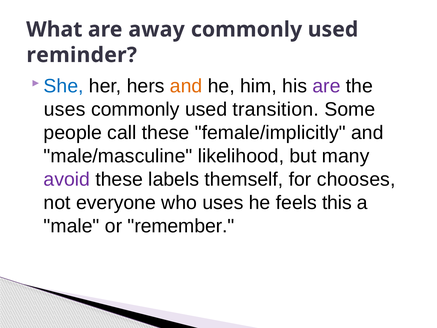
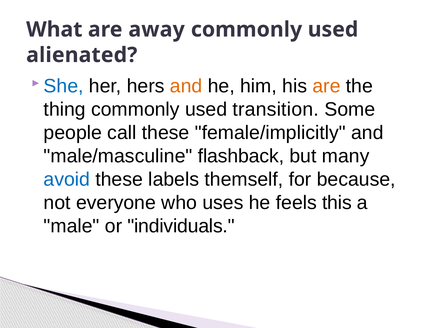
reminder: reminder -> alienated
are at (327, 86) colour: purple -> orange
uses at (65, 109): uses -> thing
likelihood: likelihood -> flashback
avoid colour: purple -> blue
chooses: chooses -> because
remember: remember -> individuals
